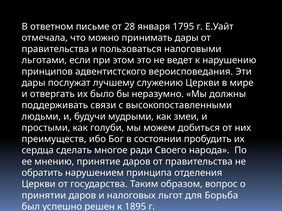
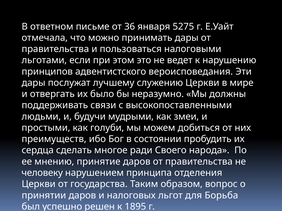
28: 28 -> 36
1795: 1795 -> 5275
обратить: обратить -> человеку
